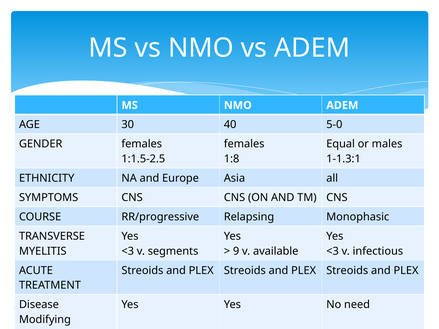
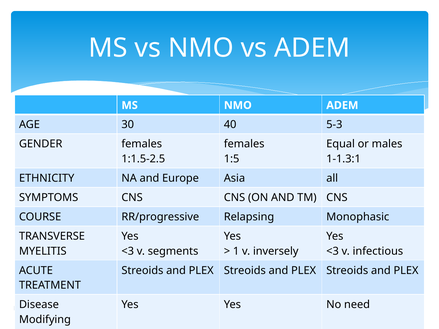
5-0: 5-0 -> 5-3
1:8: 1:8 -> 1:5
9: 9 -> 1
available: available -> inversely
